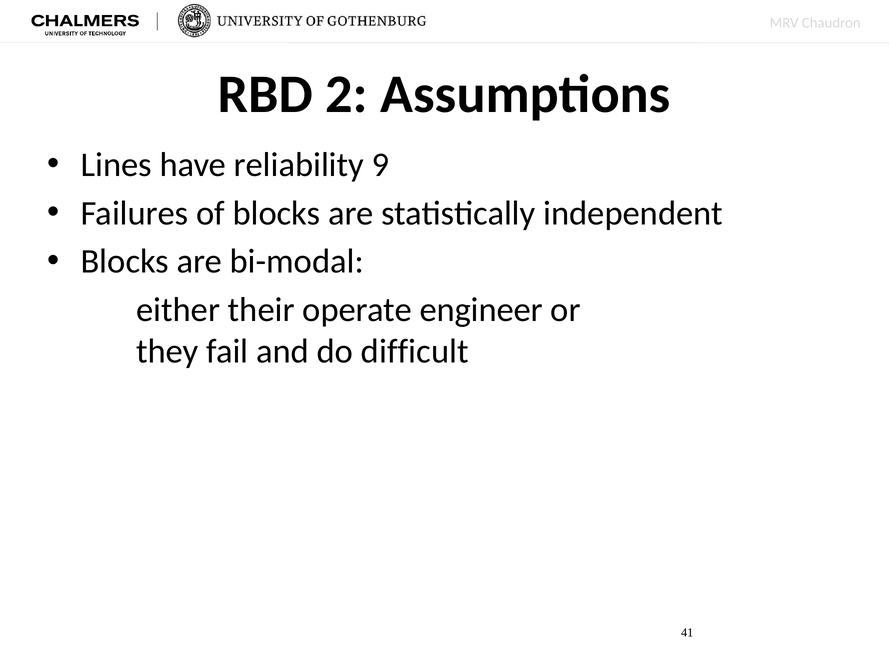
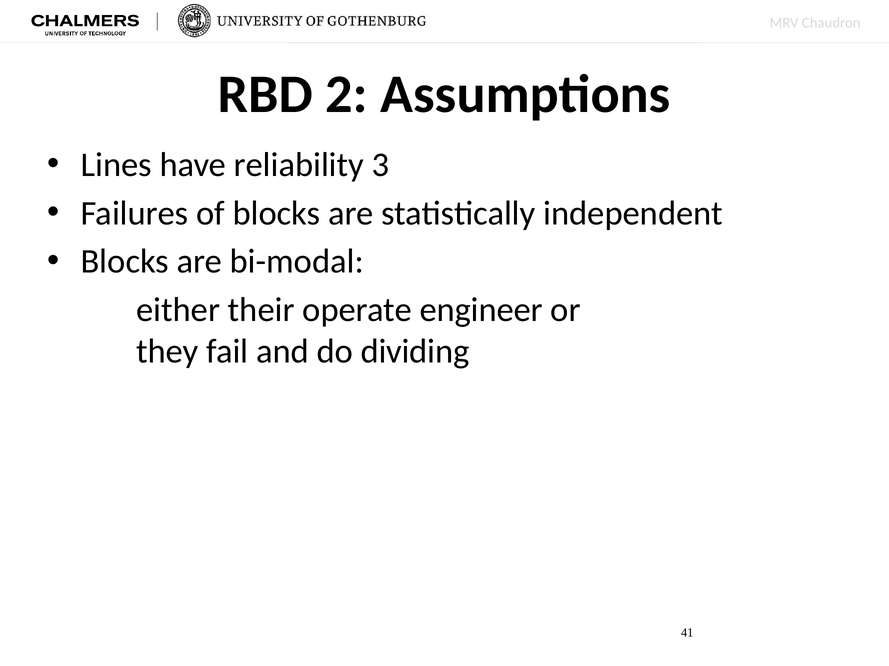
9: 9 -> 3
difficult: difficult -> dividing
